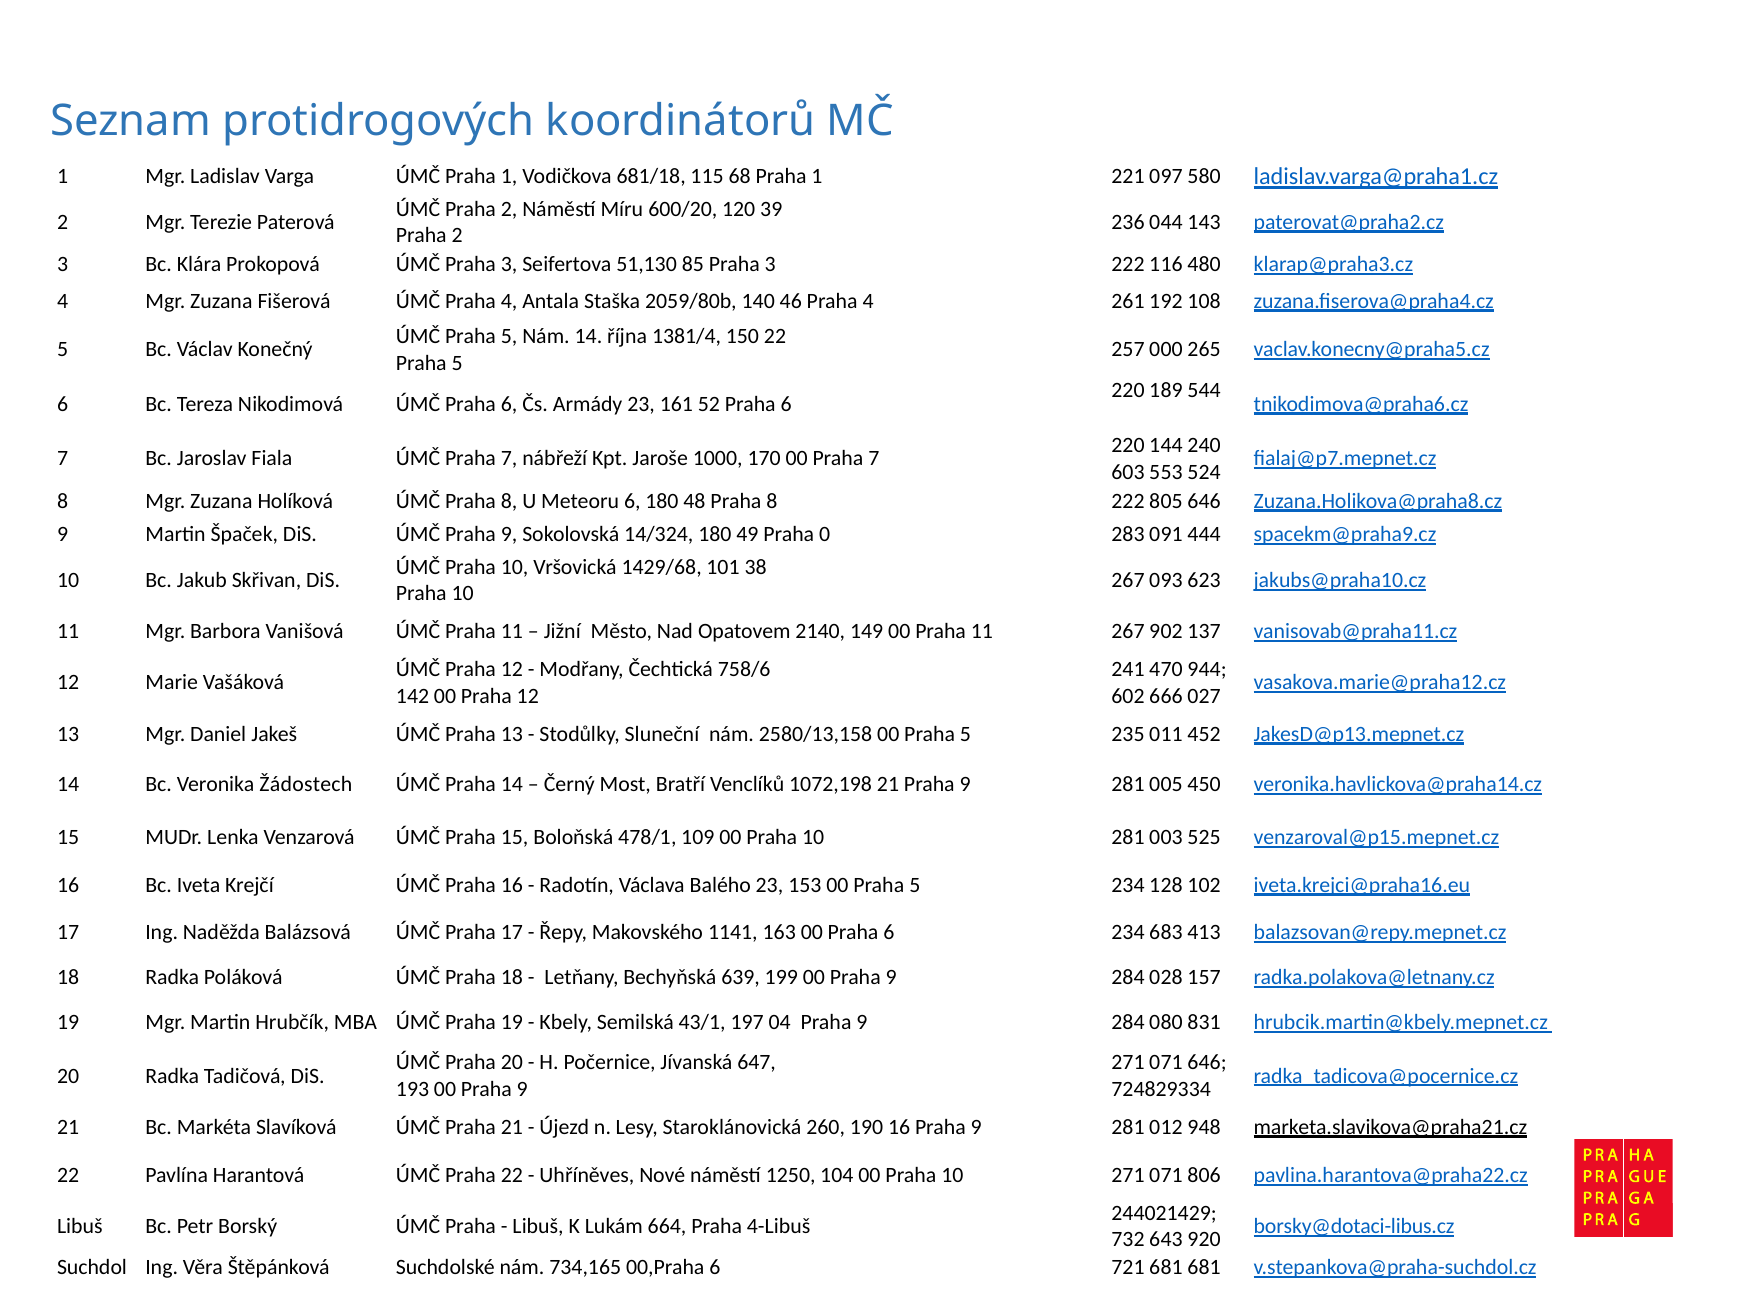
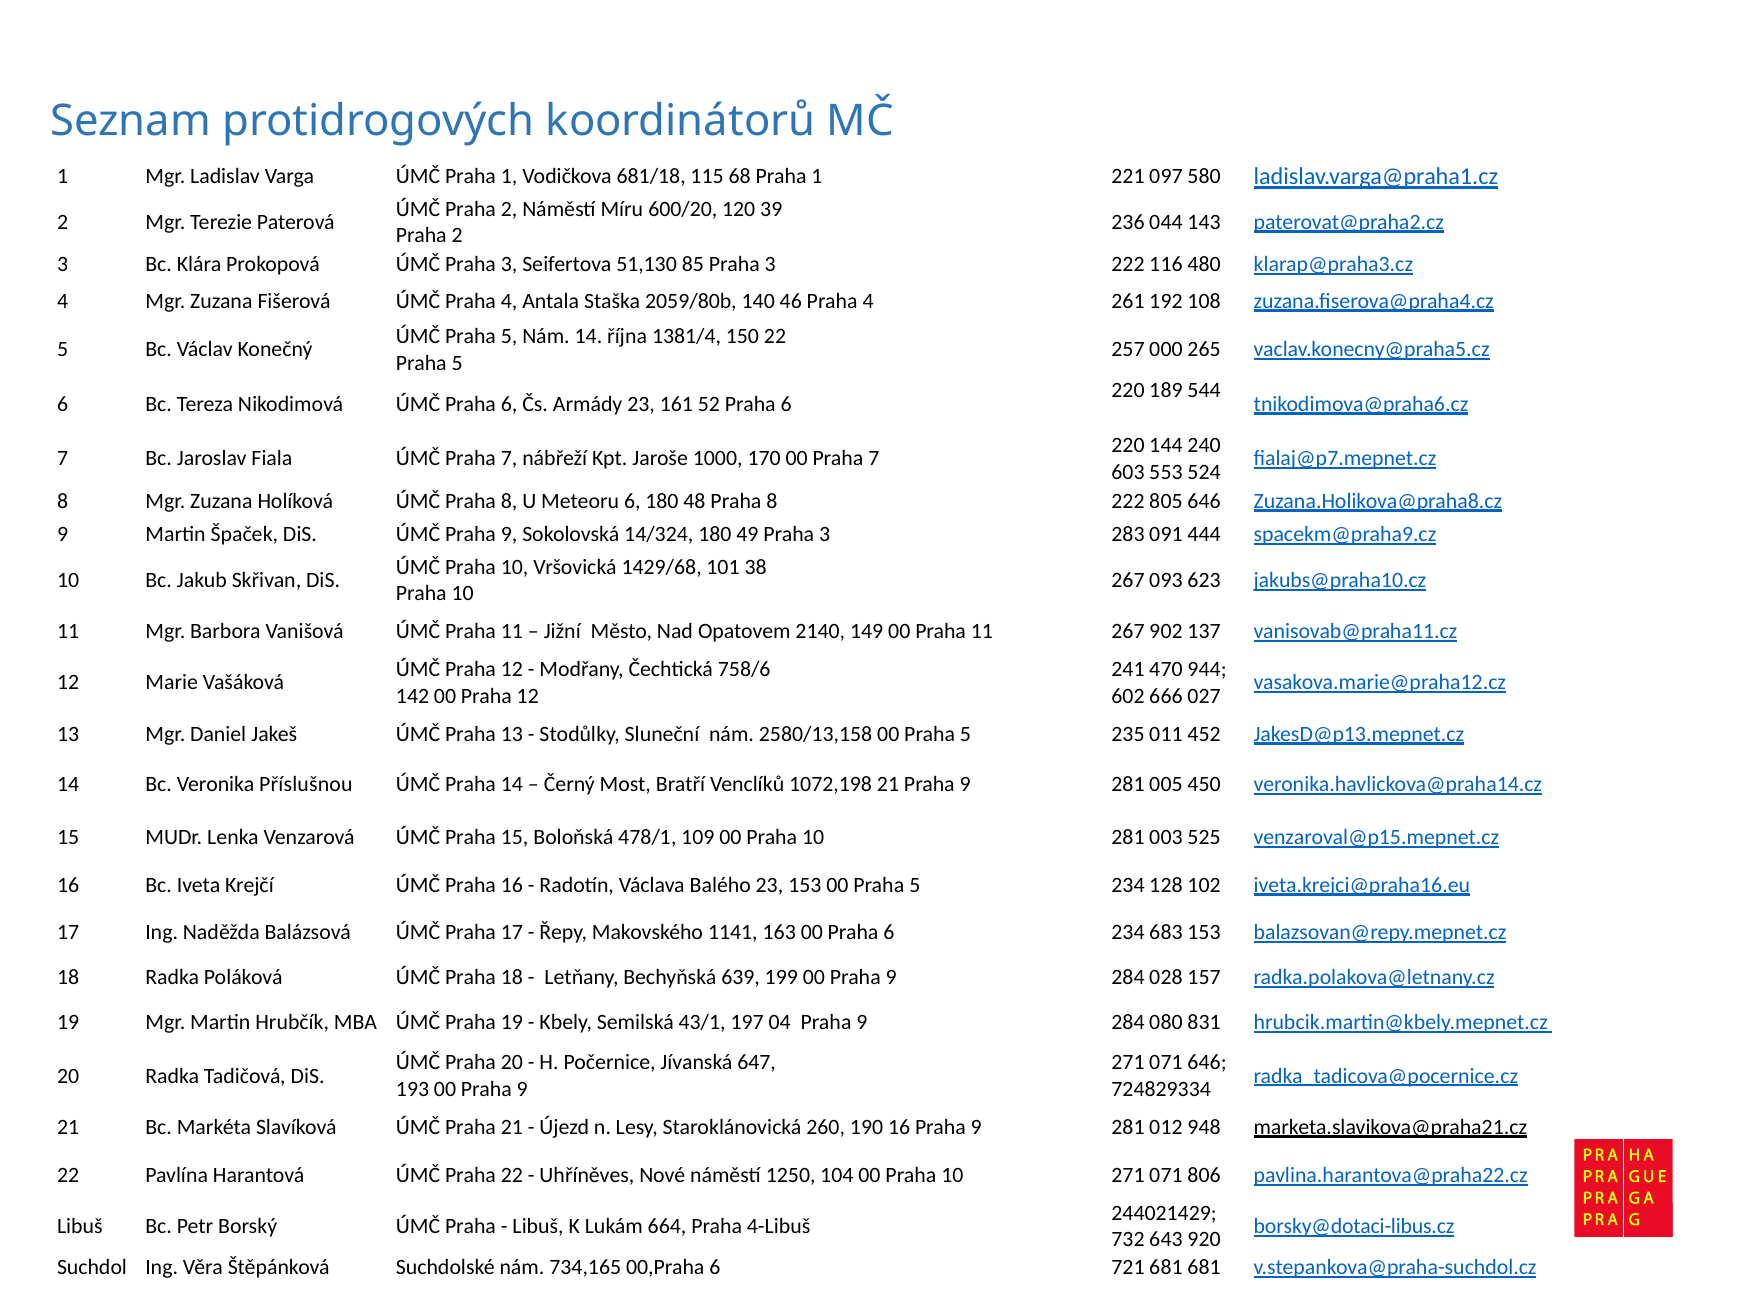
49 Praha 0: 0 -> 3
Žádostech: Žádostech -> Příslušnou
683 413: 413 -> 153
